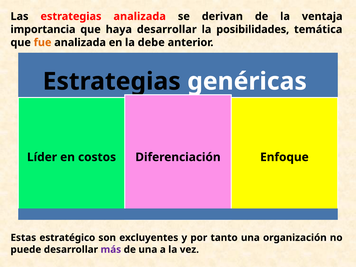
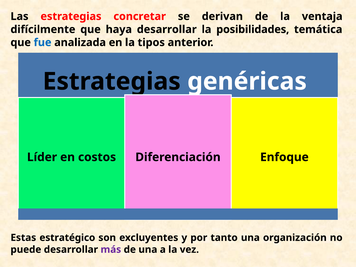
estrategias analizada: analizada -> concretar
importancia: importancia -> difícilmente
fue colour: orange -> blue
debe: debe -> tipos
